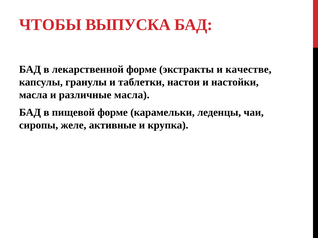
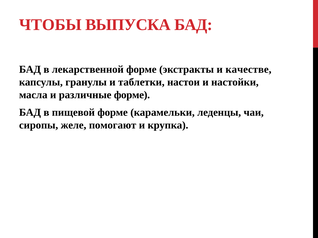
различные масла: масла -> форме
активные: активные -> помогают
